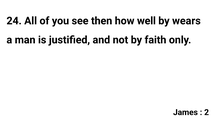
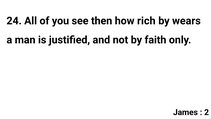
well: well -> rich
